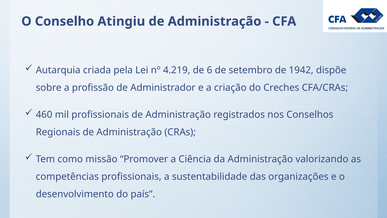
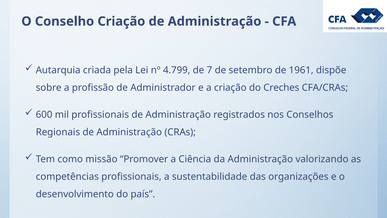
Conselho Atingiu: Atingiu -> Criação
4.219: 4.219 -> 4.799
6: 6 -> 7
1942: 1942 -> 1961
460: 460 -> 600
